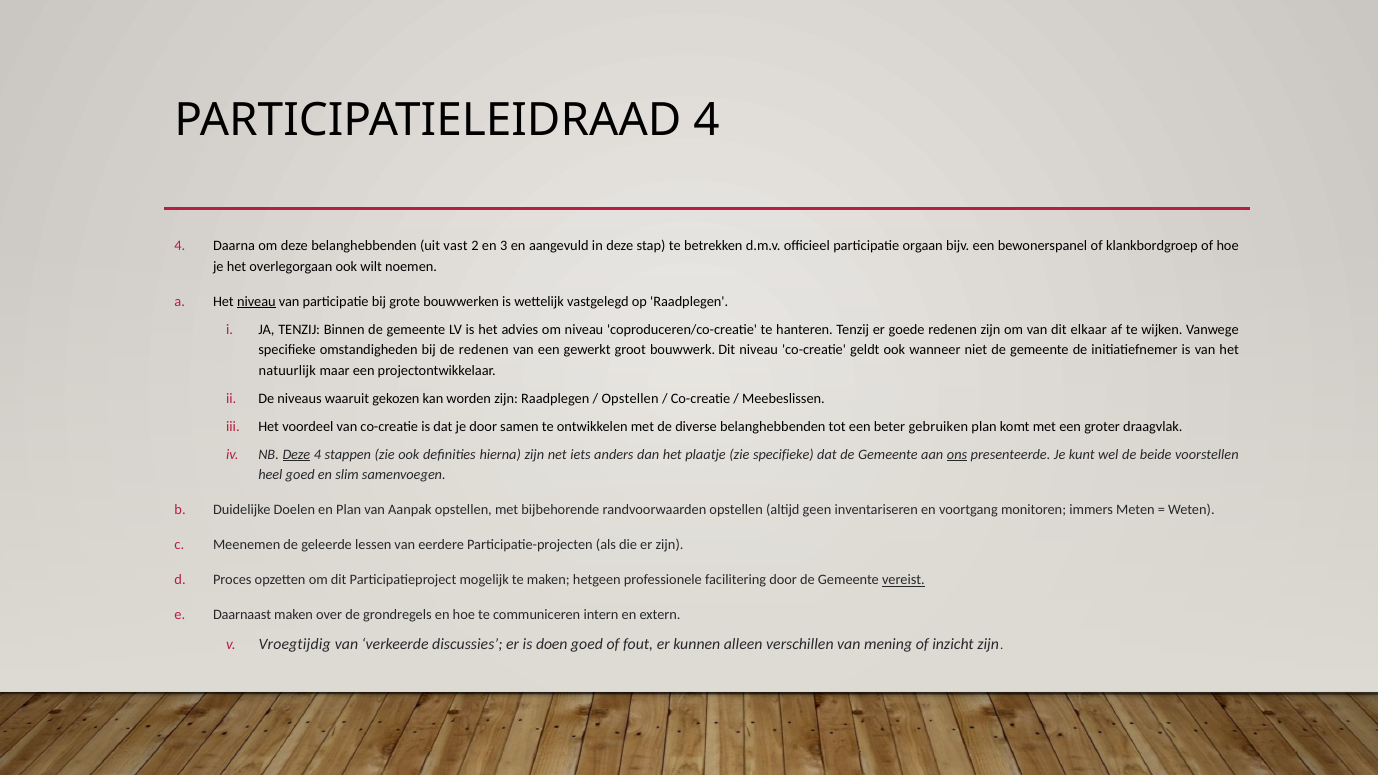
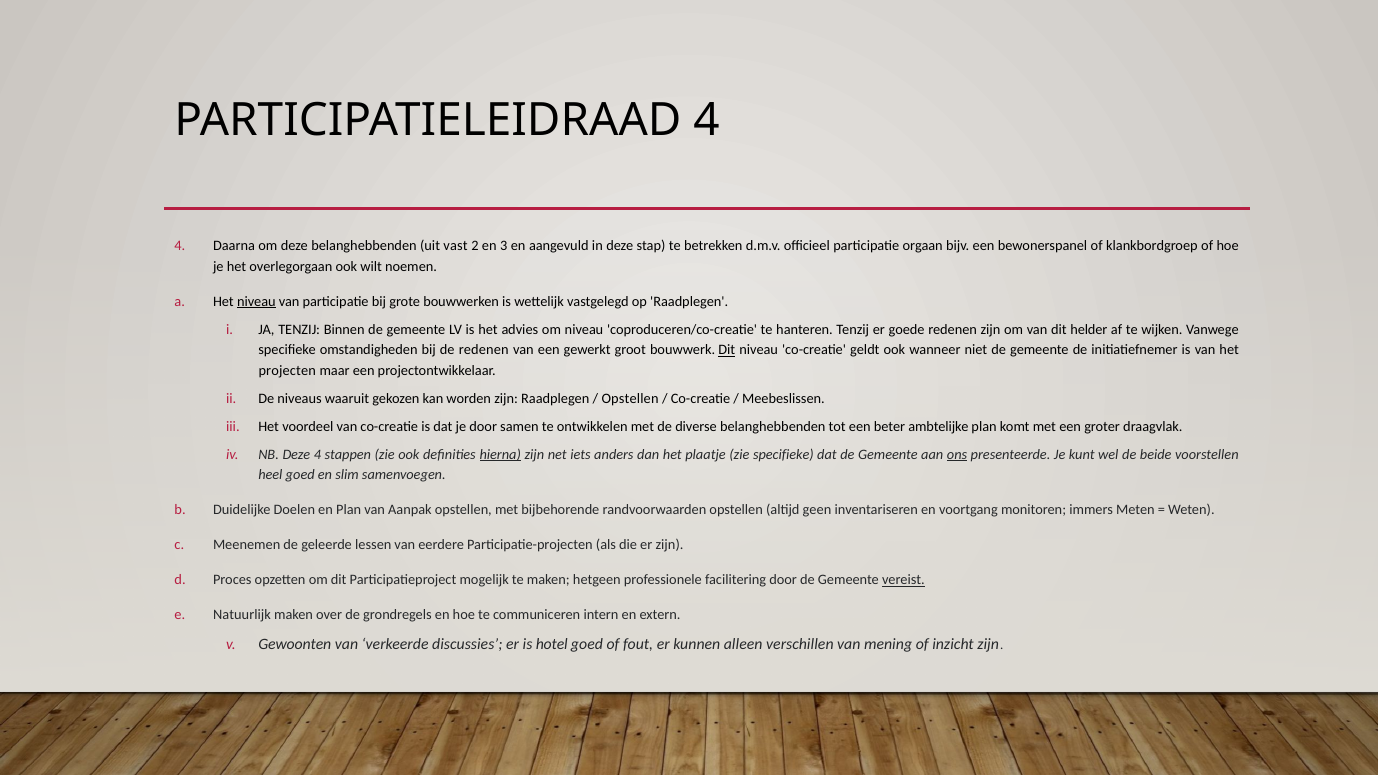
elkaar: elkaar -> helder
Dit at (727, 350) underline: none -> present
natuurlijk: natuurlijk -> projecten
gebruiken: gebruiken -> ambtelijke
Deze at (296, 454) underline: present -> none
hierna underline: none -> present
Daarnaast: Daarnaast -> Natuurlijk
Vroegtijdig: Vroegtijdig -> Gewoonten
doen: doen -> hotel
